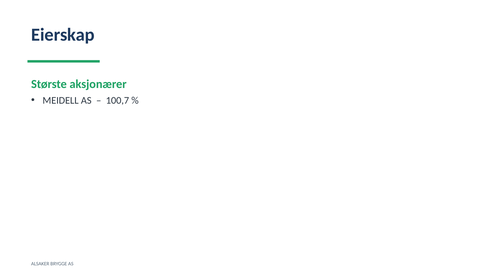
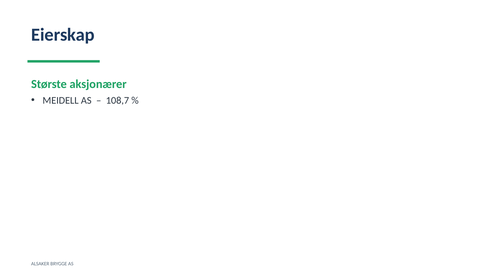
100,7: 100,7 -> 108,7
